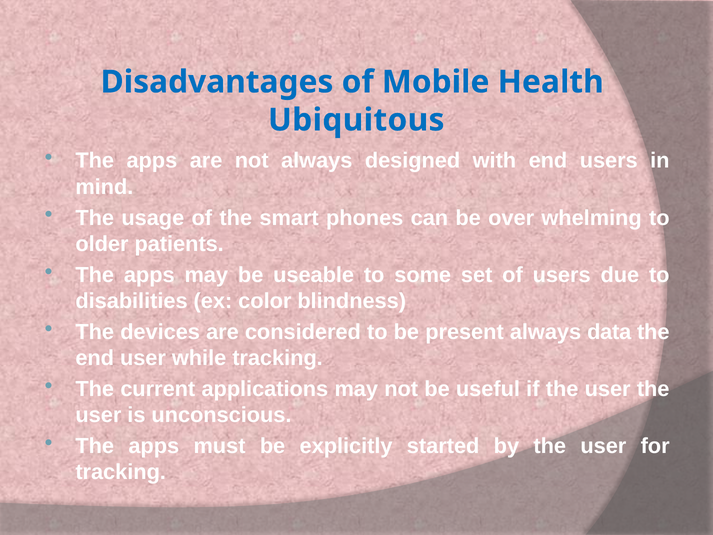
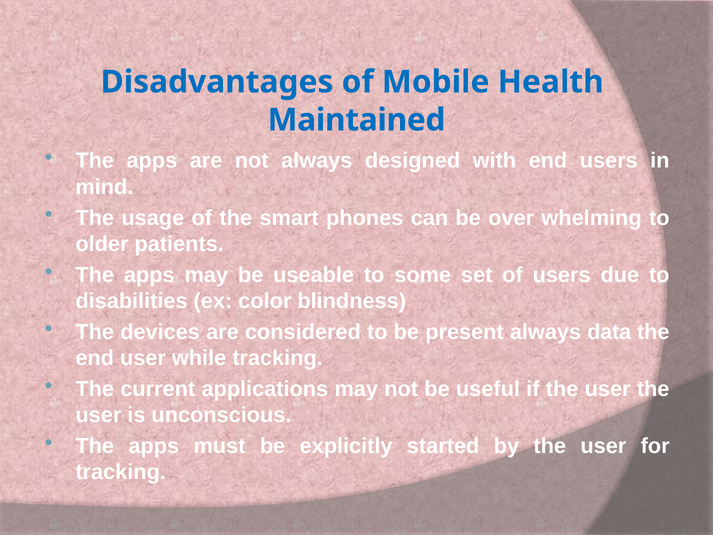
Ubiquitous: Ubiquitous -> Maintained
